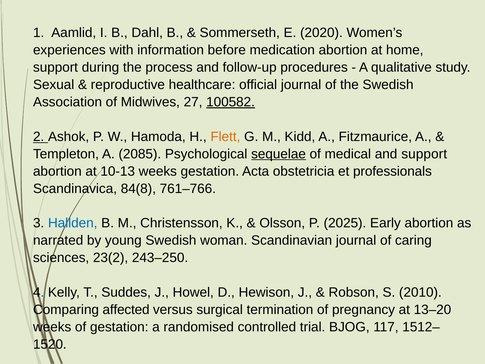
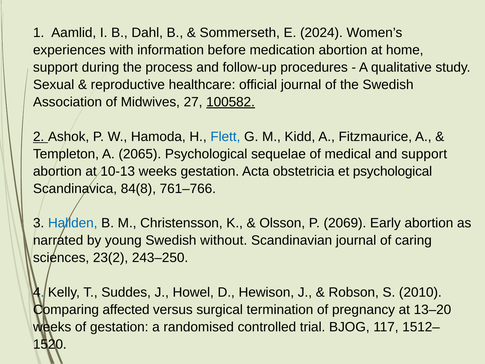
2020: 2020 -> 2024
Flett colour: orange -> blue
2085: 2085 -> 2065
sequelae underline: present -> none
et professionals: professionals -> psychological
2025: 2025 -> 2069
woman: woman -> without
